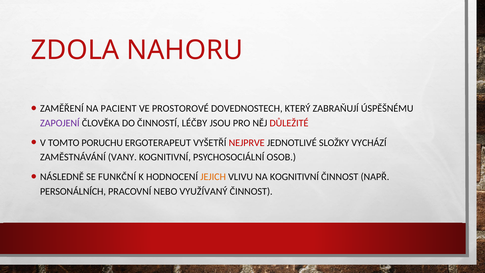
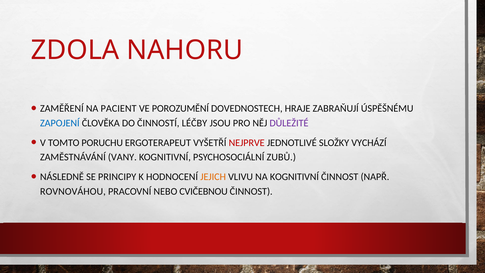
PROSTOROVÉ: PROSTOROVÉ -> POROZUMĚNÍ
KTERÝ: KTERÝ -> HRAJE
ZAPOJENÍ colour: purple -> blue
DŮLEŽITÉ colour: red -> purple
OSOB: OSOB -> ZUBŮ
FUNKČNÍ: FUNKČNÍ -> PRINCIPY
PERSONÁLNÍCH: PERSONÁLNÍCH -> ROVNOVÁHOU
VYUŽÍVANÝ: VYUŽÍVANÝ -> CVIČEBNOU
